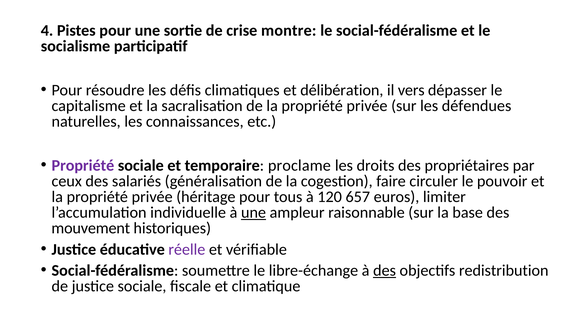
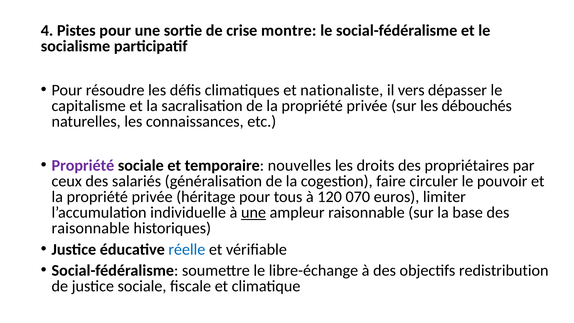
délibération: délibération -> nationaliste
défendues: défendues -> débouchés
proclame: proclame -> nouvelles
657: 657 -> 070
mouvement at (91, 228): mouvement -> raisonnable
réelle colour: purple -> blue
des at (385, 270) underline: present -> none
